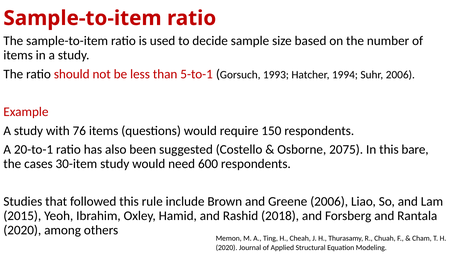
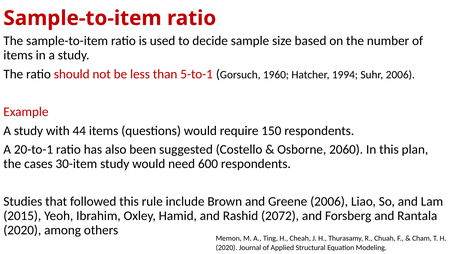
1993: 1993 -> 1960
76: 76 -> 44
2075: 2075 -> 2060
bare: bare -> plan
2018: 2018 -> 2072
